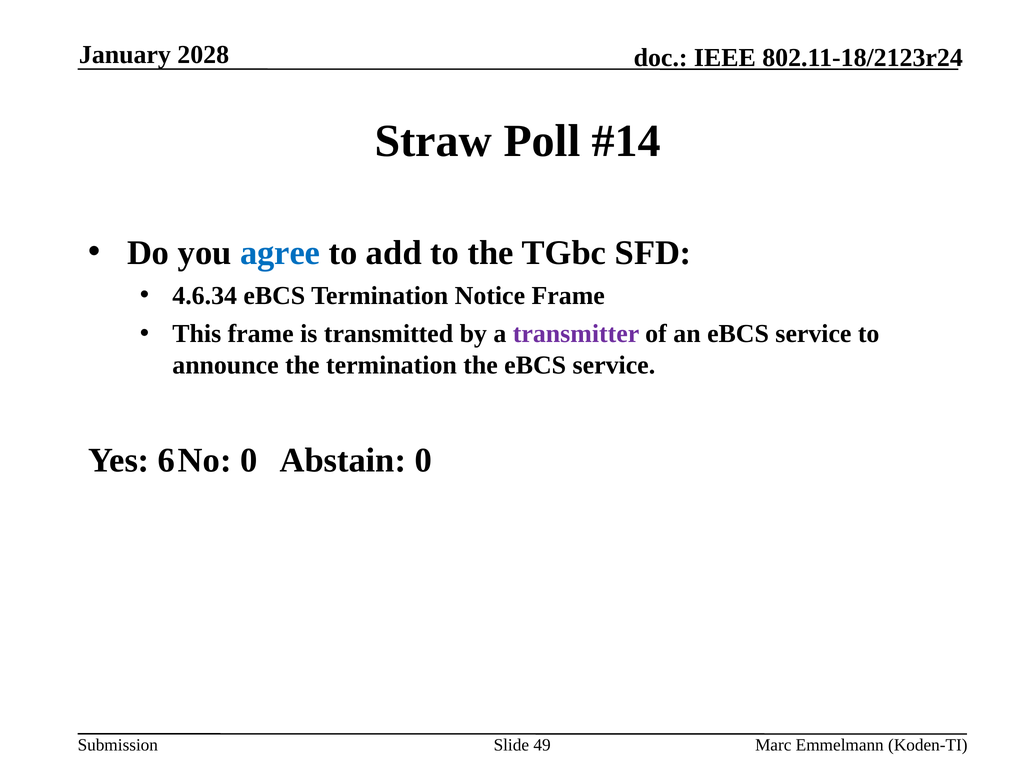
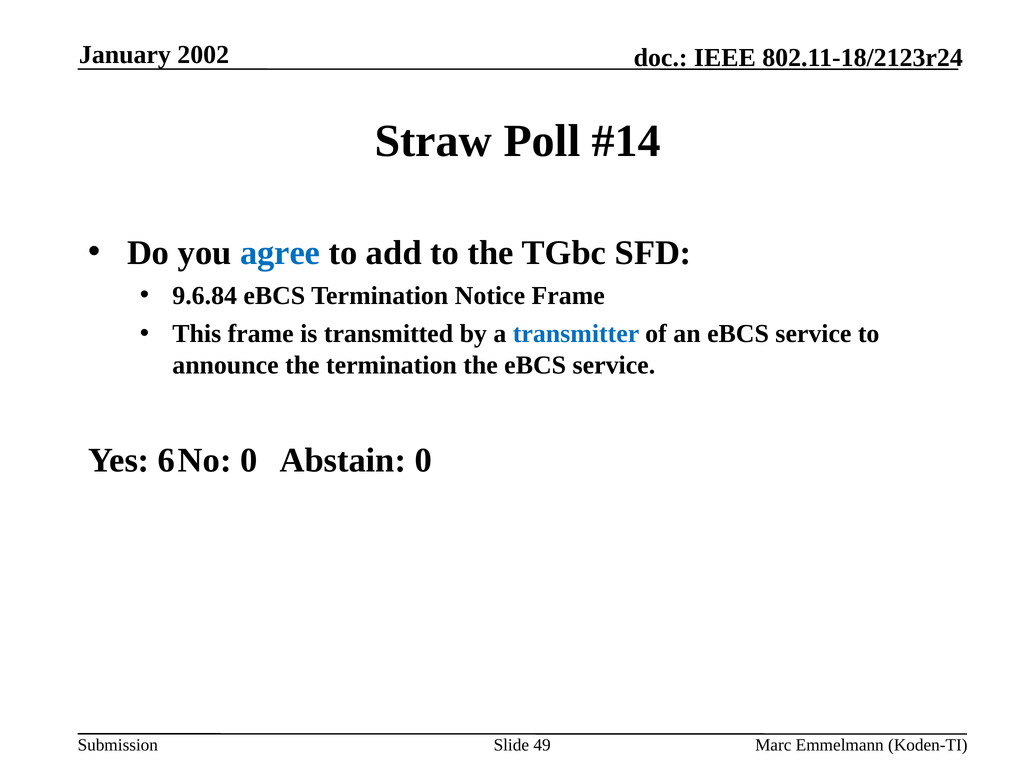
2028: 2028 -> 2002
4.6.34: 4.6.34 -> 9.6.84
transmitter colour: purple -> blue
